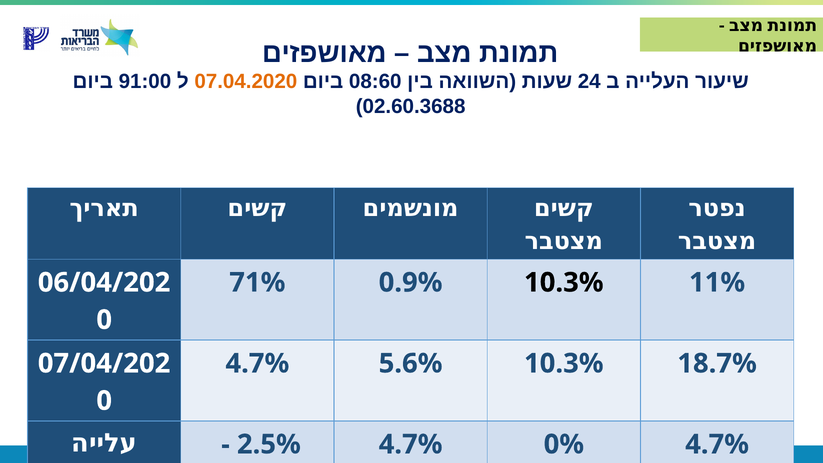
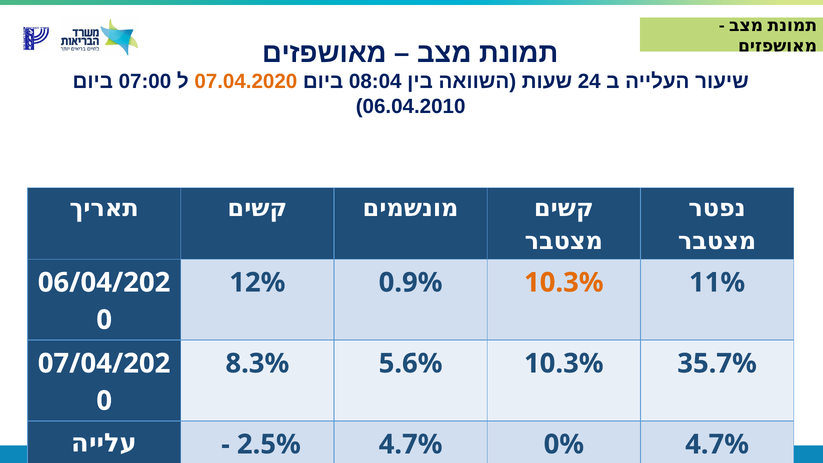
91:00: 91:00 -> 07:00
08:60: 08:60 -> 08:04
02.60.3688: 02.60.3688 -> 06.04.2010
71%: 71% -> 12%
10.3% at (564, 283) colour: black -> orange
4.7% at (257, 363): 4.7% -> 8.3%
18.7%: 18.7% -> 35.7%
